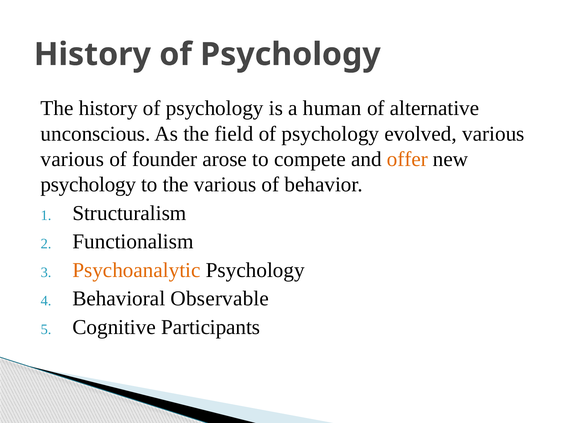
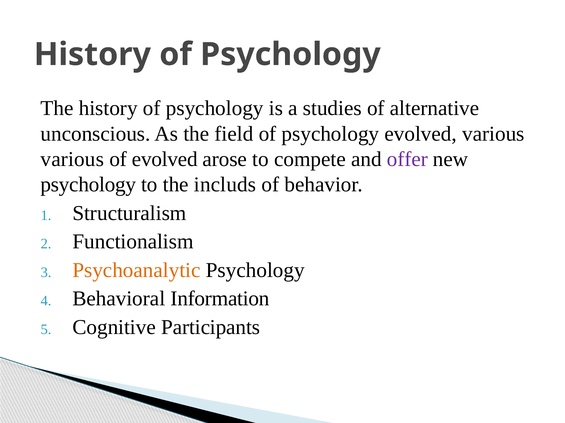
human: human -> studies
of founder: founder -> evolved
offer colour: orange -> purple
the various: various -> includs
Observable: Observable -> Information
